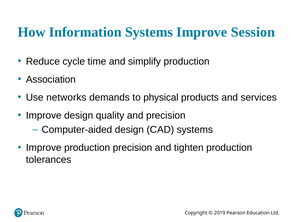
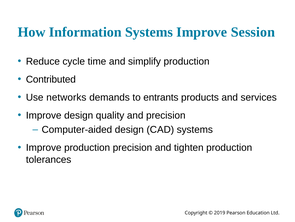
Association: Association -> Contributed
physical: physical -> entrants
